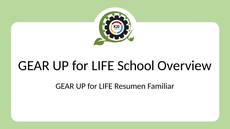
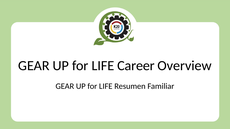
School: School -> Career
